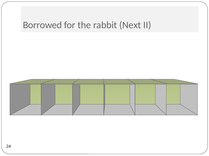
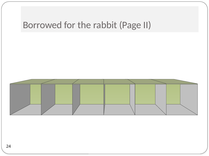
Next: Next -> Page
